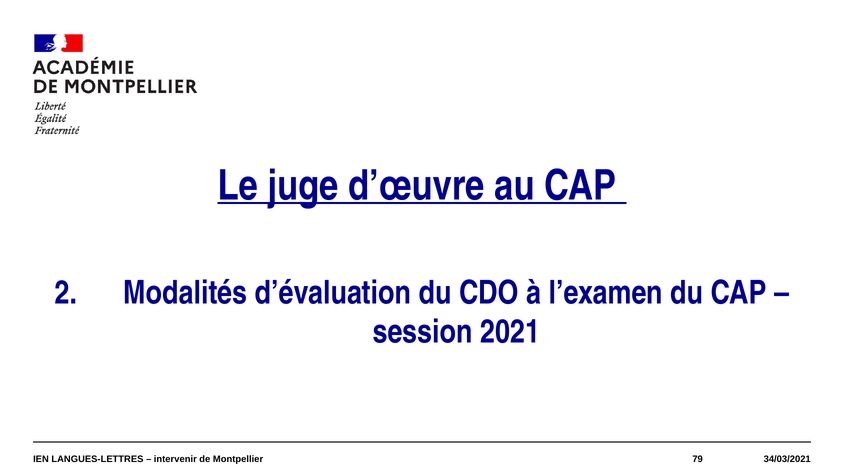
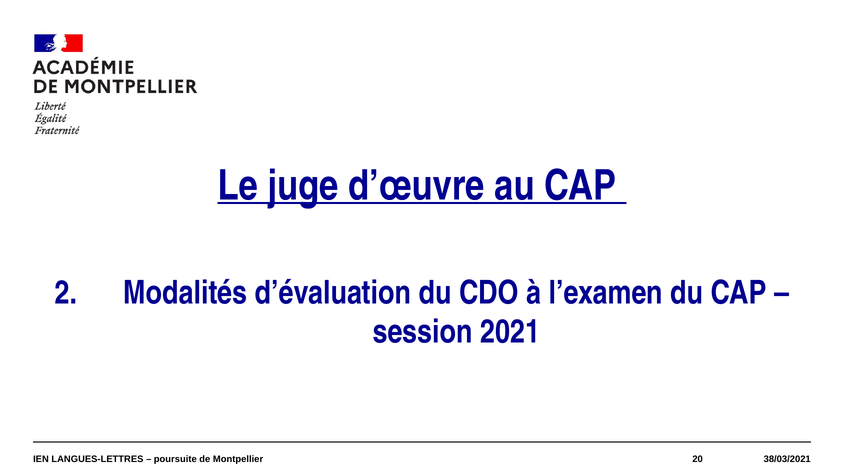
intervenir: intervenir -> poursuite
79: 79 -> 20
34/03/2021: 34/03/2021 -> 38/03/2021
